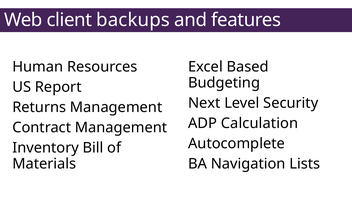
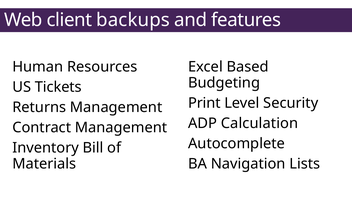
Report: Report -> Tickets
Next: Next -> Print
